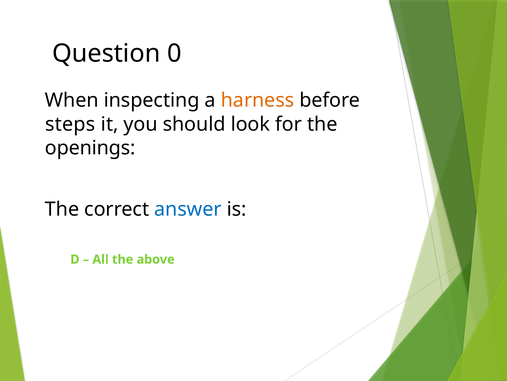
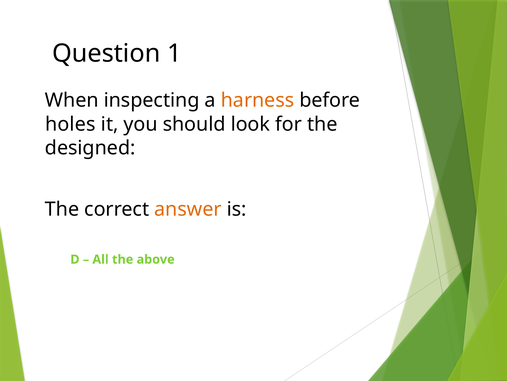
0: 0 -> 1
steps: steps -> holes
openings: openings -> designed
answer colour: blue -> orange
